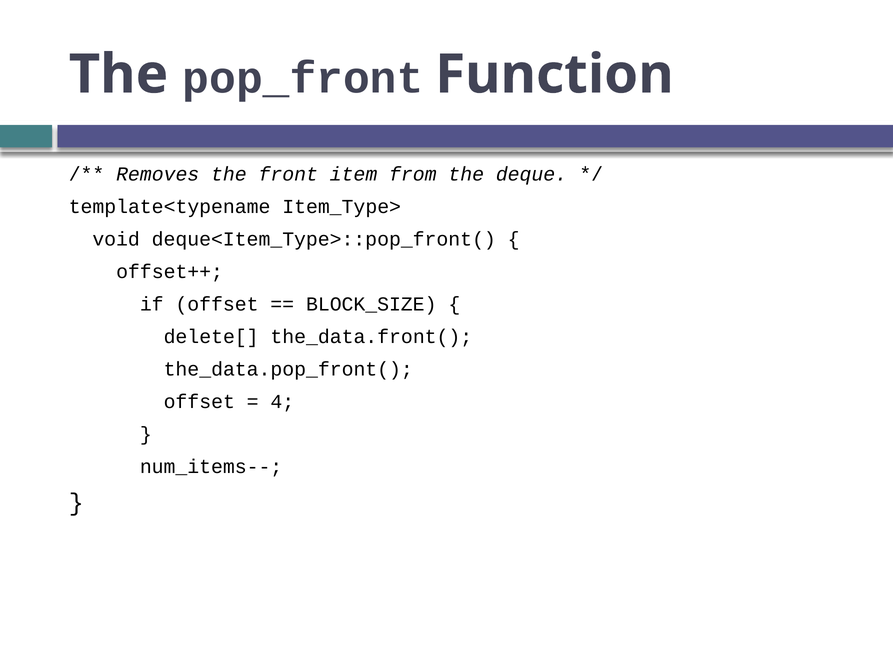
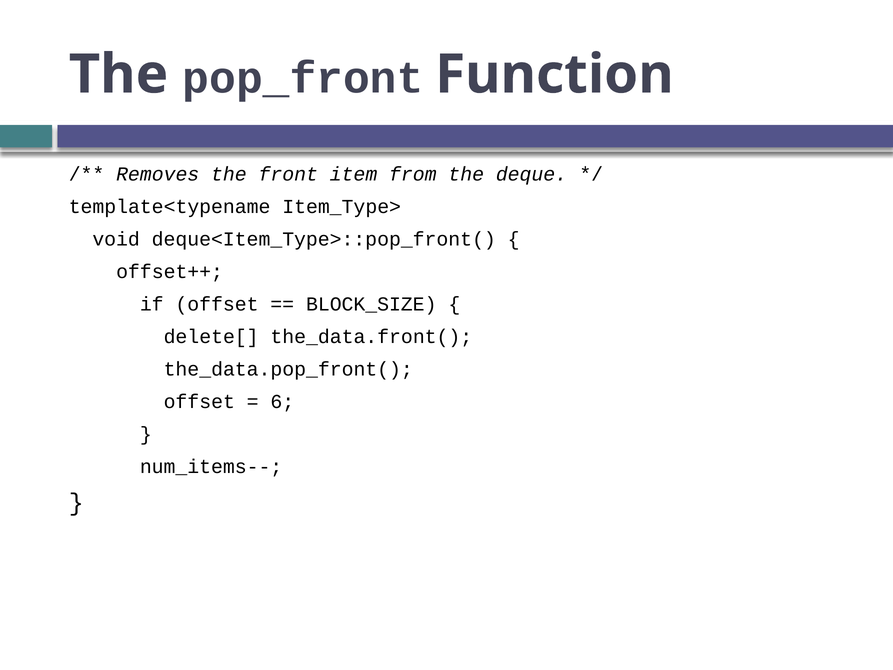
4: 4 -> 6
